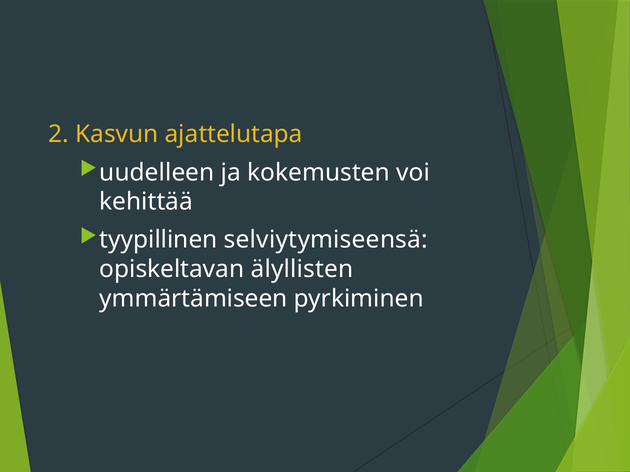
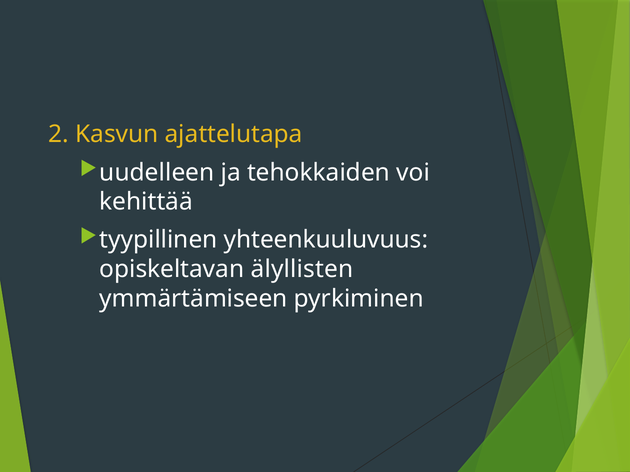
kokemusten: kokemusten -> tehokkaiden
selviytymiseensä: selviytymiseensä -> yhteenkuuluvuus
